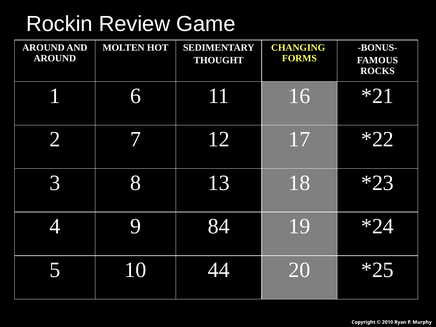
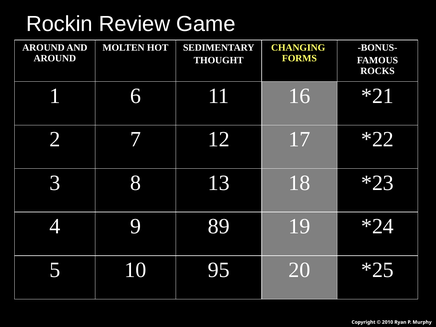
84: 84 -> 89
44: 44 -> 95
